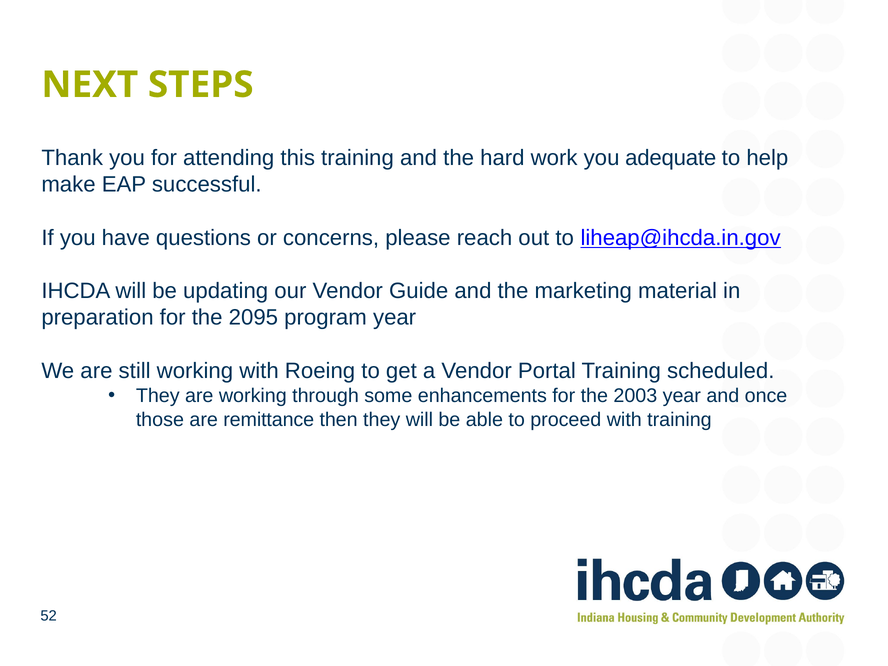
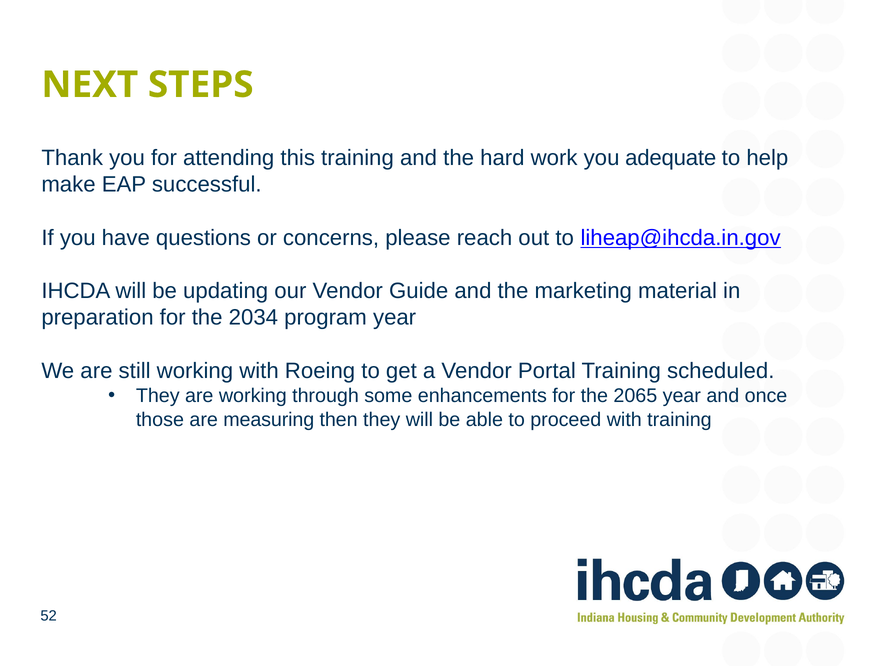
2095: 2095 -> 2034
2003: 2003 -> 2065
remittance: remittance -> measuring
